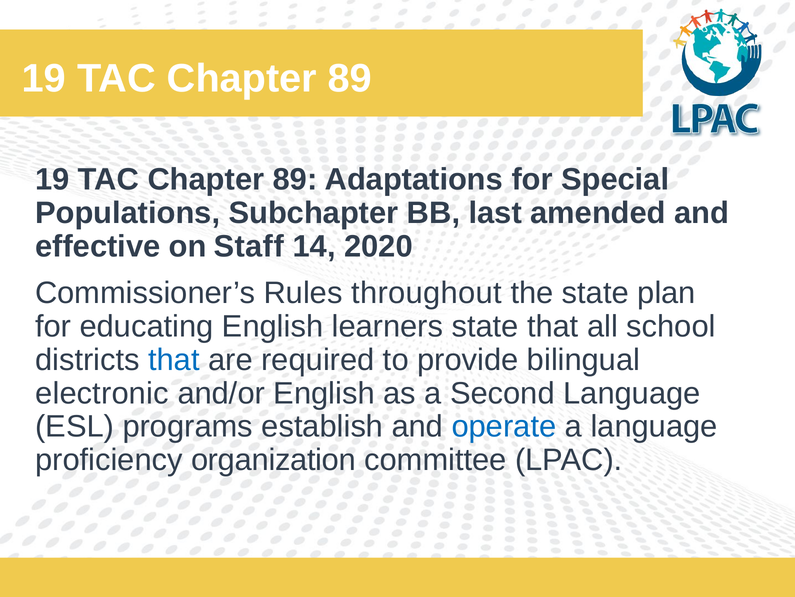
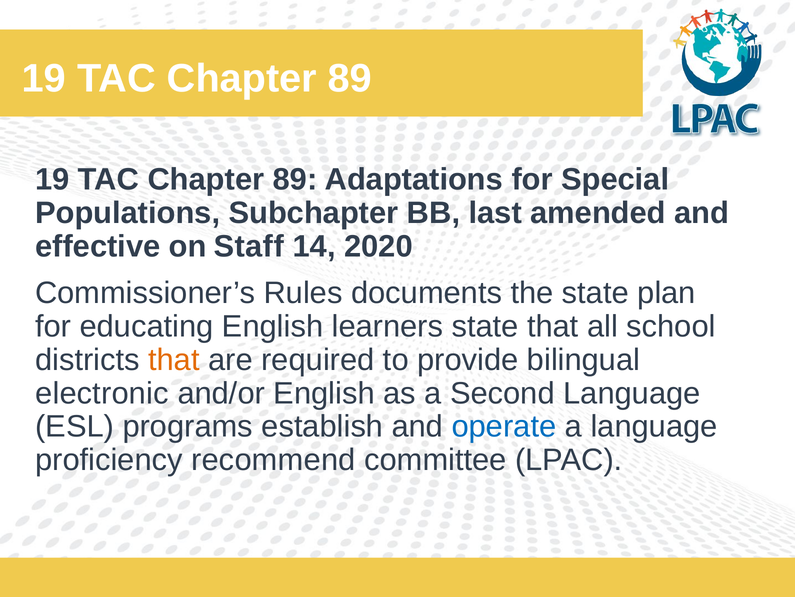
throughout: throughout -> documents
that at (174, 359) colour: blue -> orange
organization: organization -> recommend
